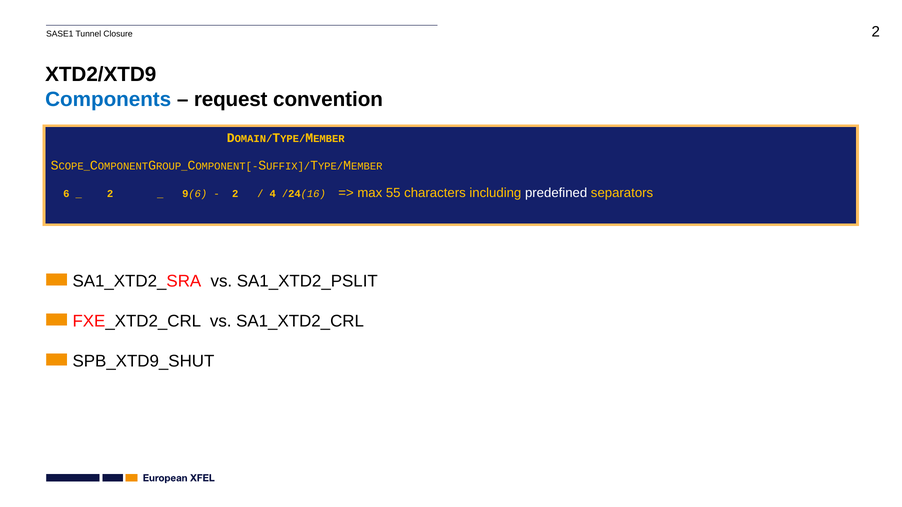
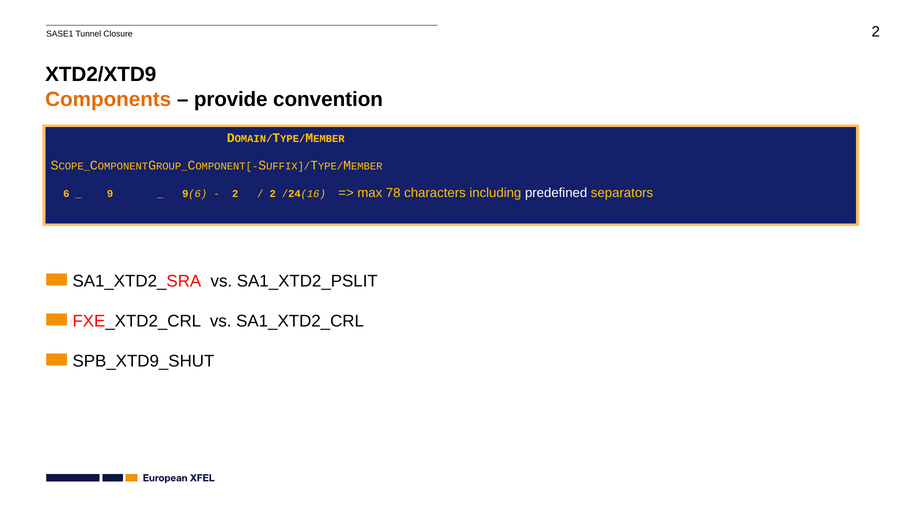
Components colour: blue -> orange
request: request -> provide
2 at (110, 194): 2 -> 9
4 at (273, 194): 4 -> 2
55: 55 -> 78
